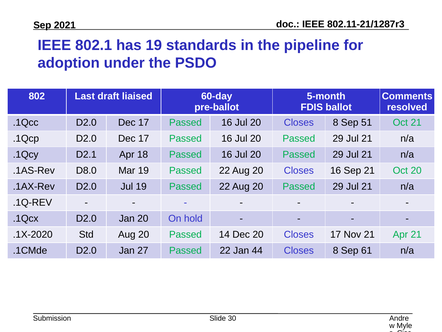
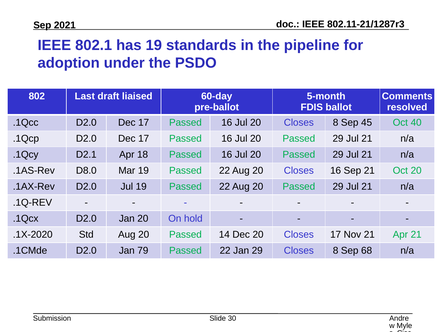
51: 51 -> 45
Oct 21: 21 -> 40
27: 27 -> 79
Jan 44: 44 -> 29
61: 61 -> 68
